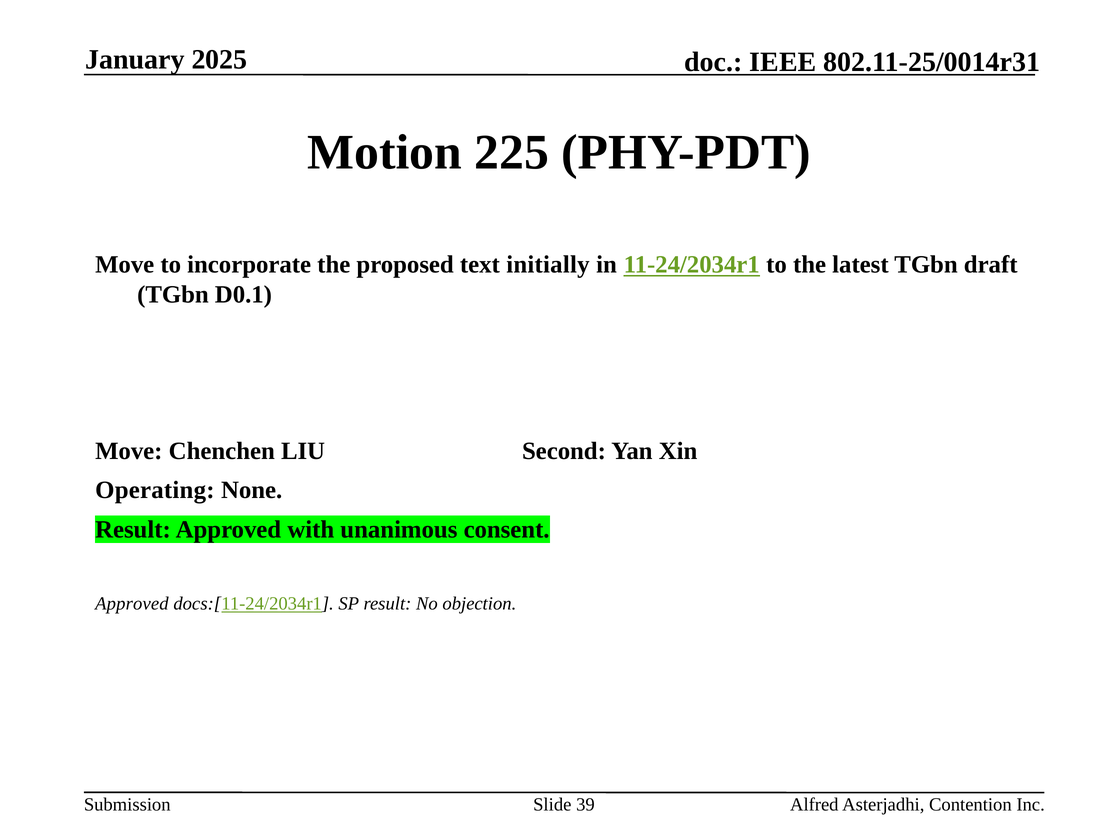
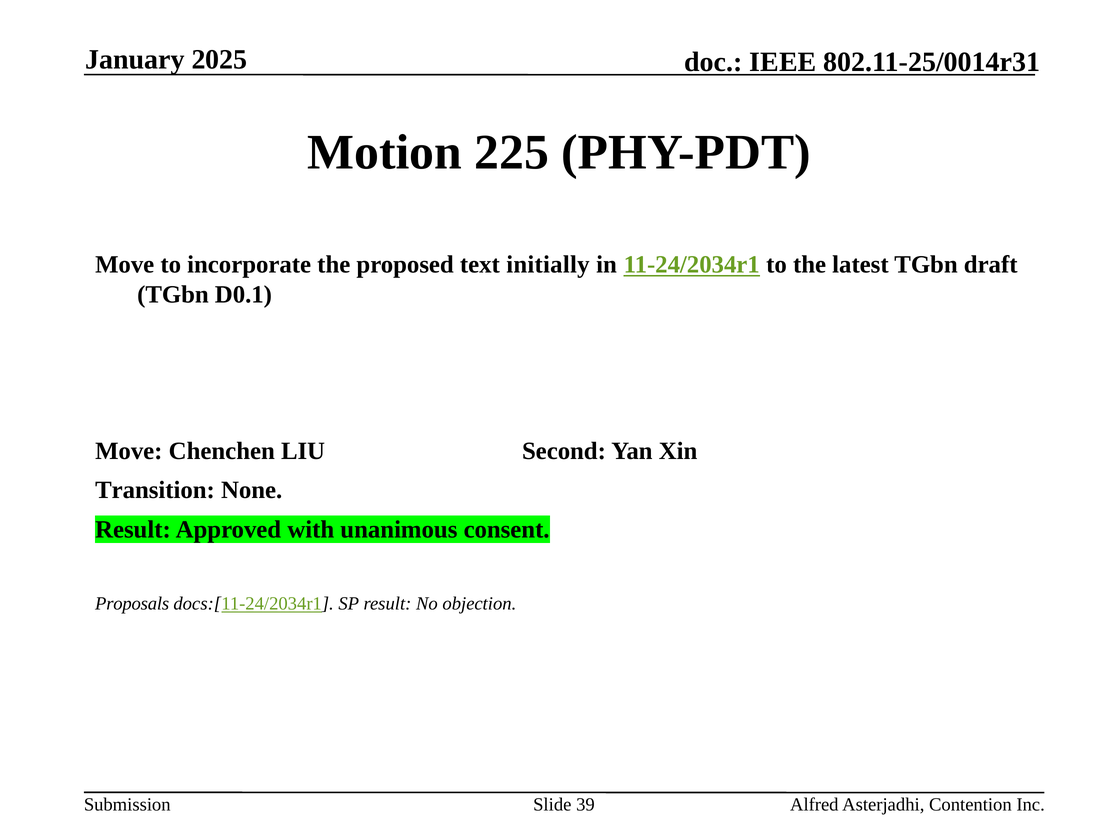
Operating: Operating -> Transition
Approved at (132, 604): Approved -> Proposals
